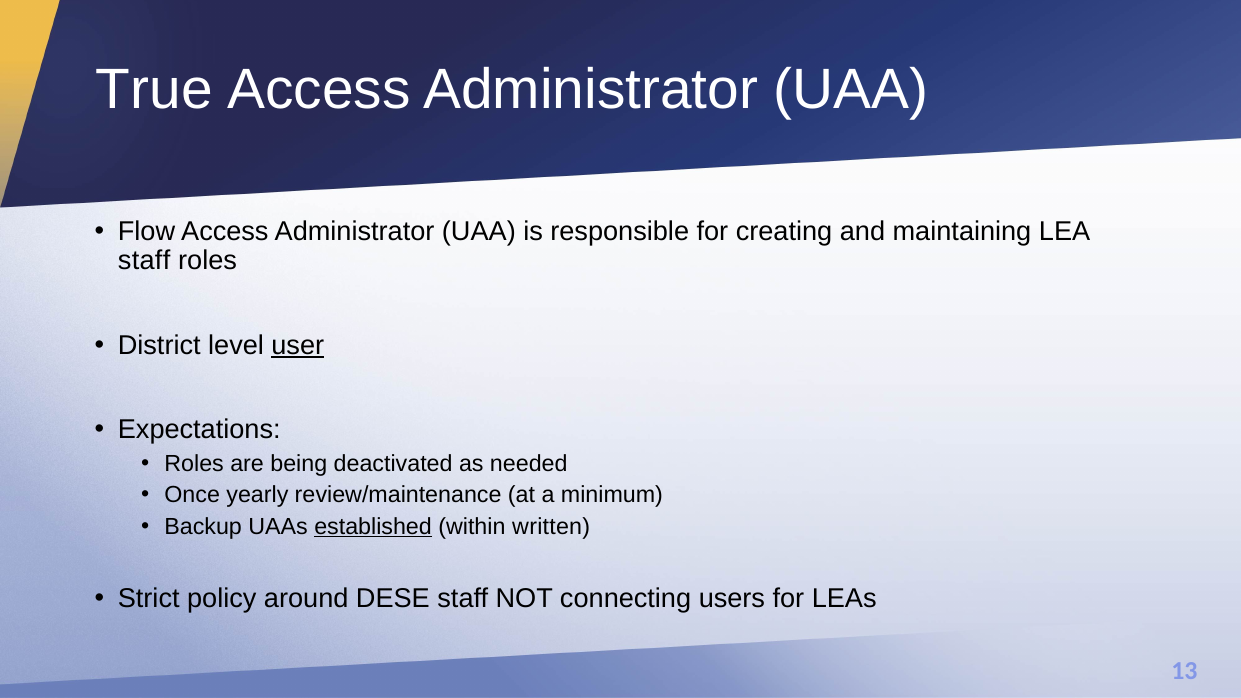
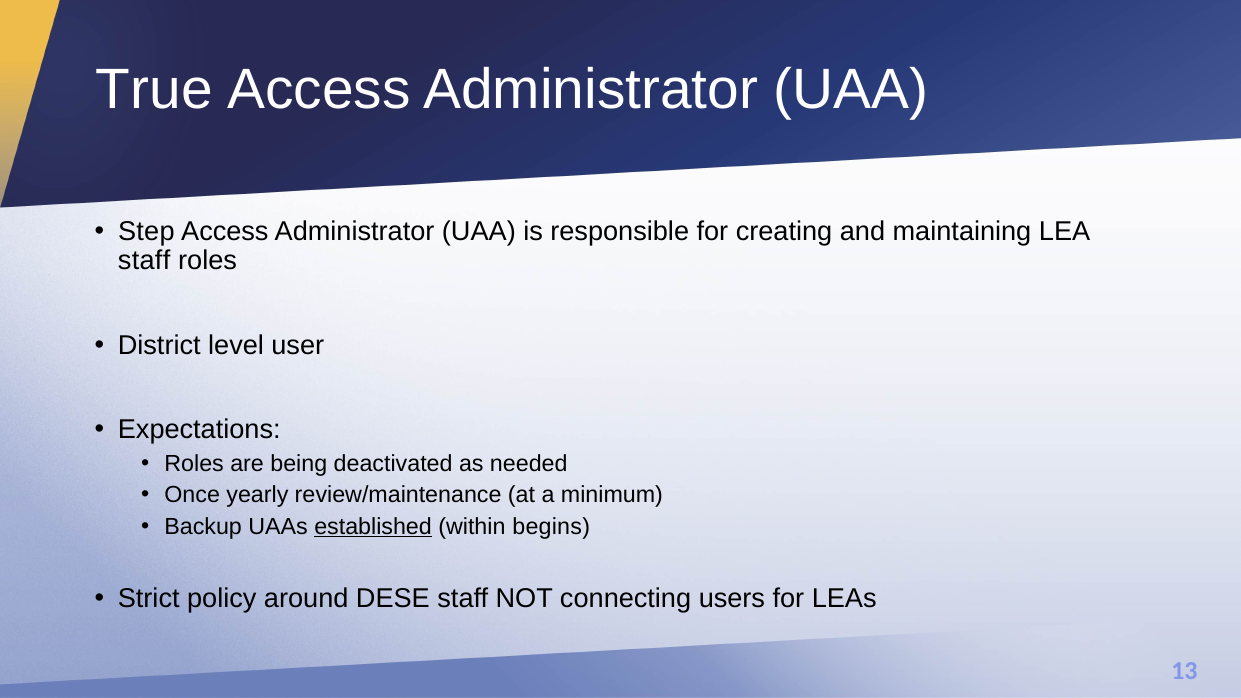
Flow: Flow -> Step
user underline: present -> none
written: written -> begins
